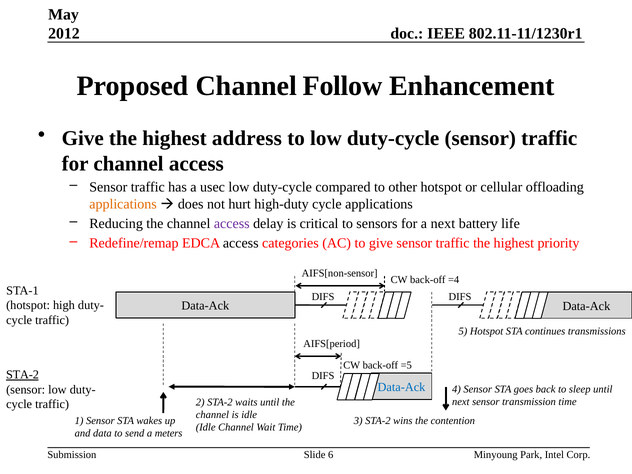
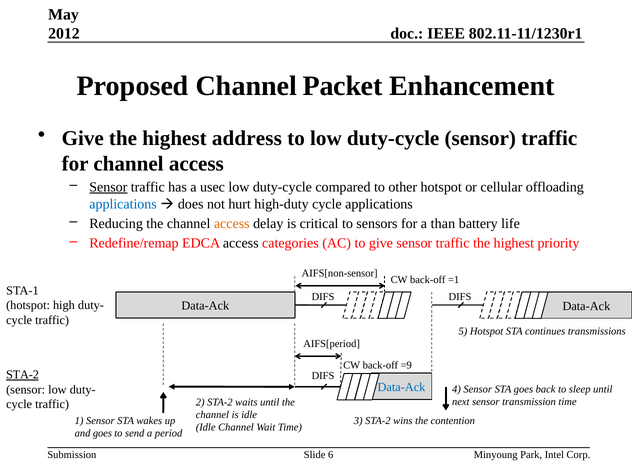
Follow: Follow -> Packet
Sensor at (108, 187) underline: none -> present
applications at (123, 204) colour: orange -> blue
access at (232, 224) colour: purple -> orange
a next: next -> than
=4: =4 -> =1
=5: =5 -> =9
and data: data -> goes
meters: meters -> period
